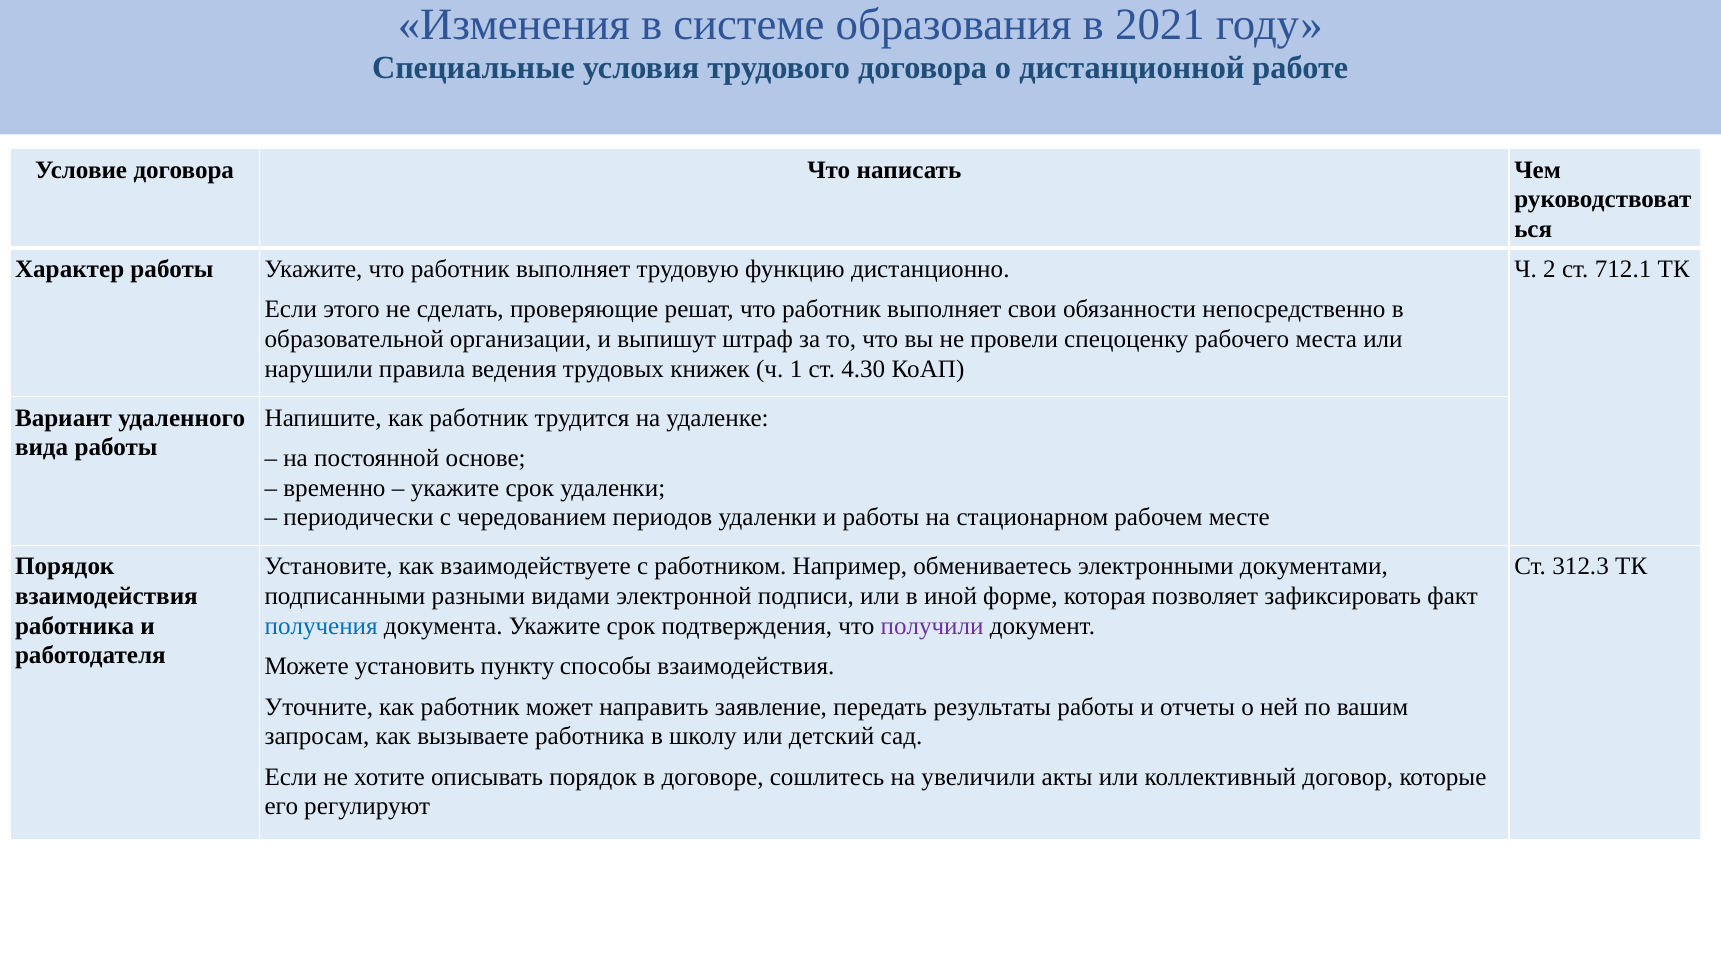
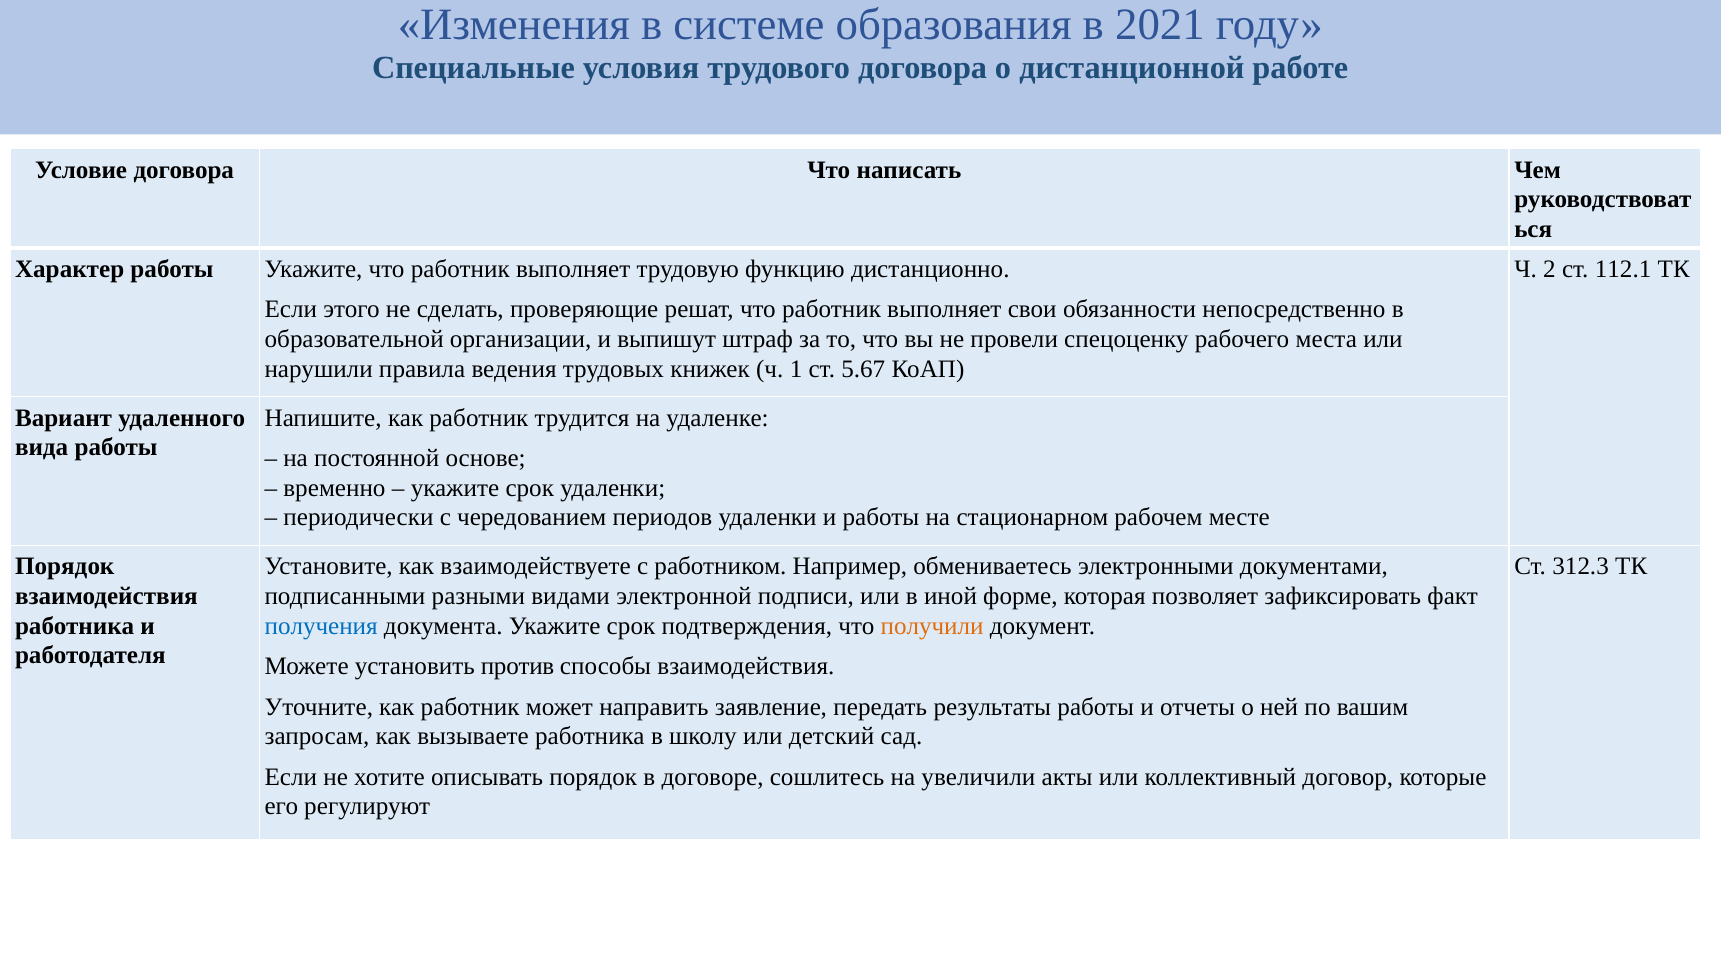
712.1: 712.1 -> 112.1
4.30: 4.30 -> 5.67
получили colour: purple -> orange
пункту: пункту -> против
